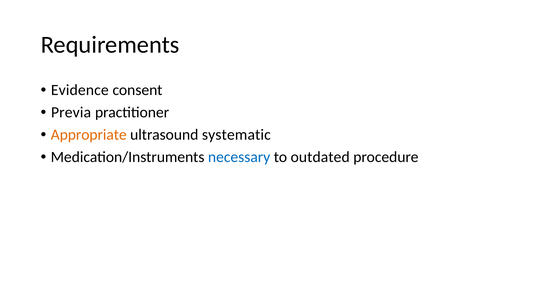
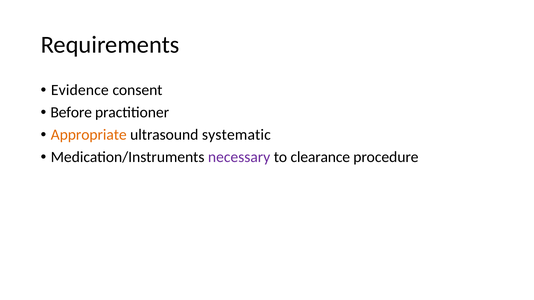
Previa: Previa -> Before
necessary colour: blue -> purple
outdated: outdated -> clearance
